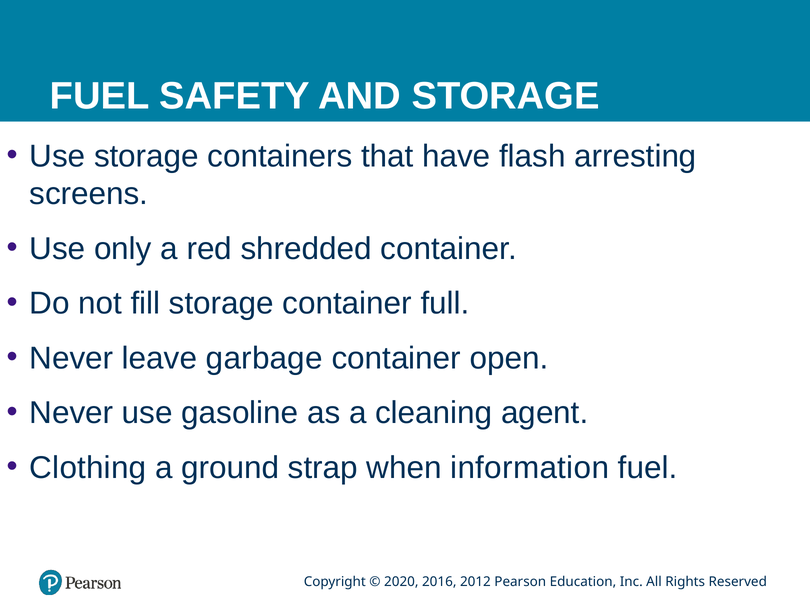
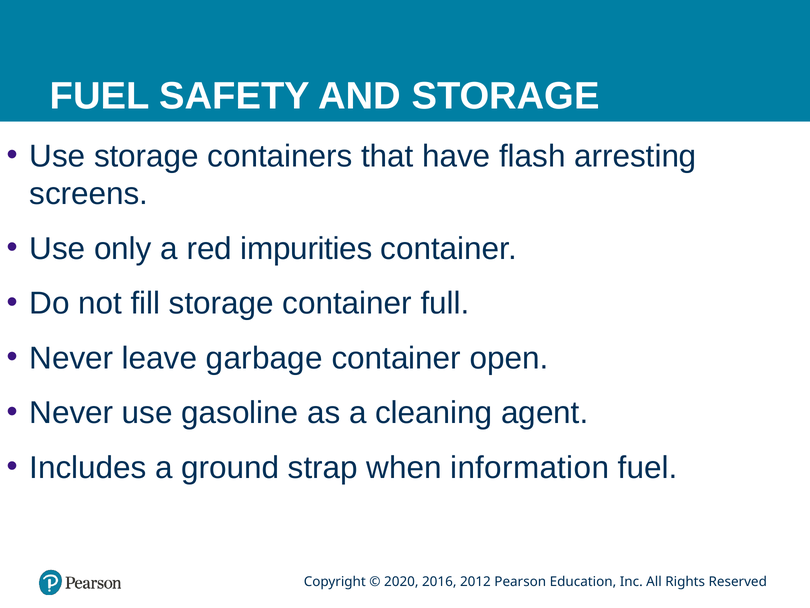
shredded: shredded -> impurities
Clothing: Clothing -> Includes
